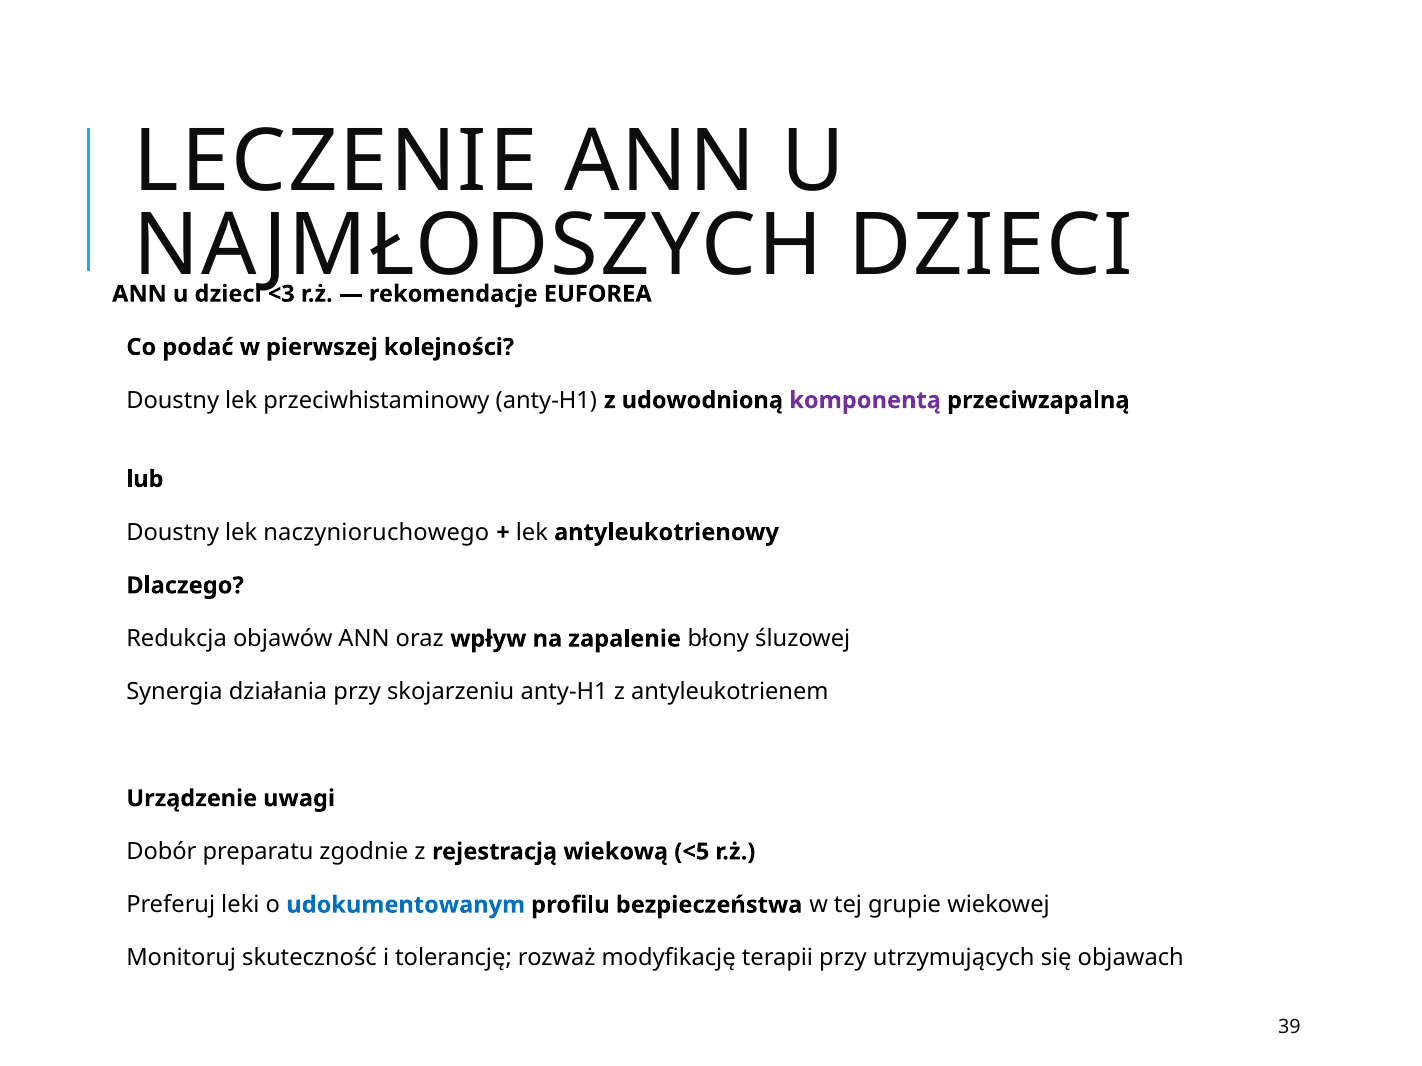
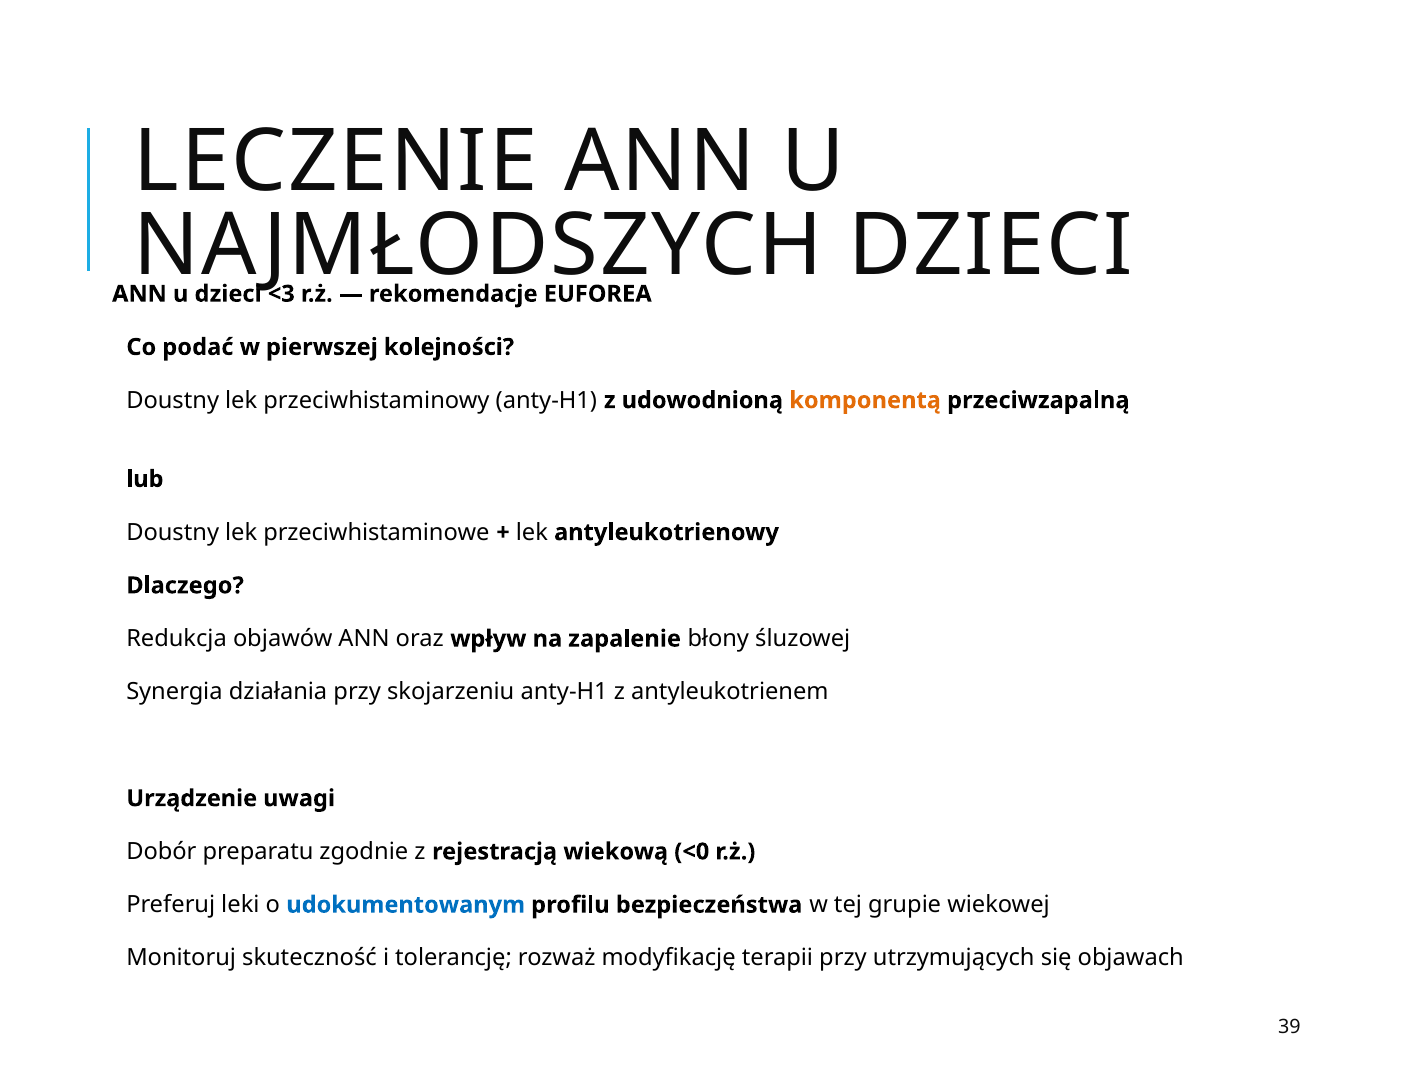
komponentą colour: purple -> orange
naczynioruchowego: naczynioruchowego -> przeciwhistaminowe
<5: <5 -> <0
